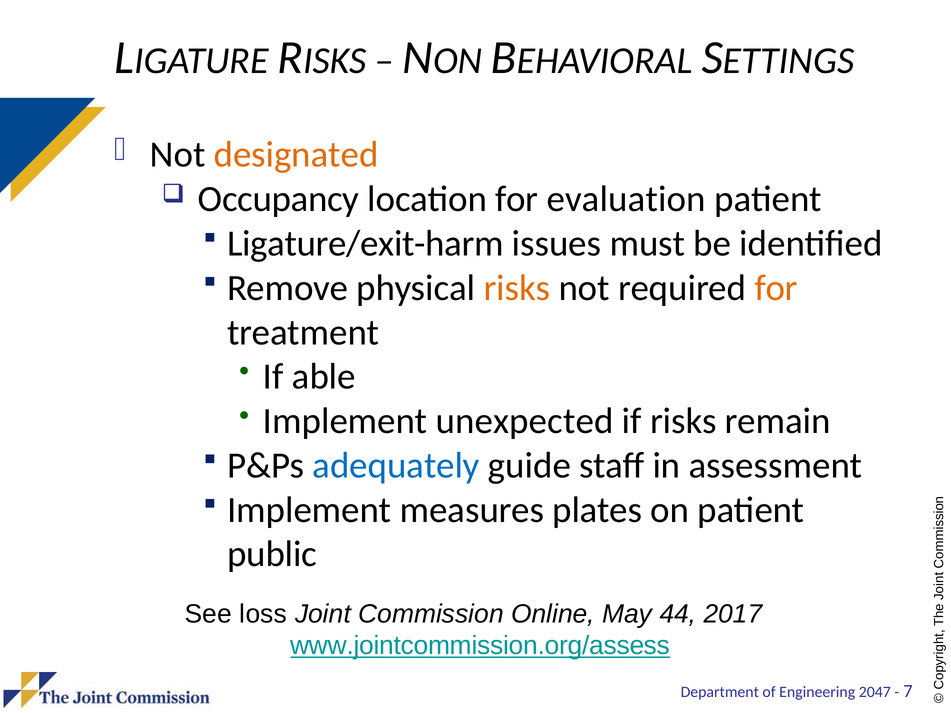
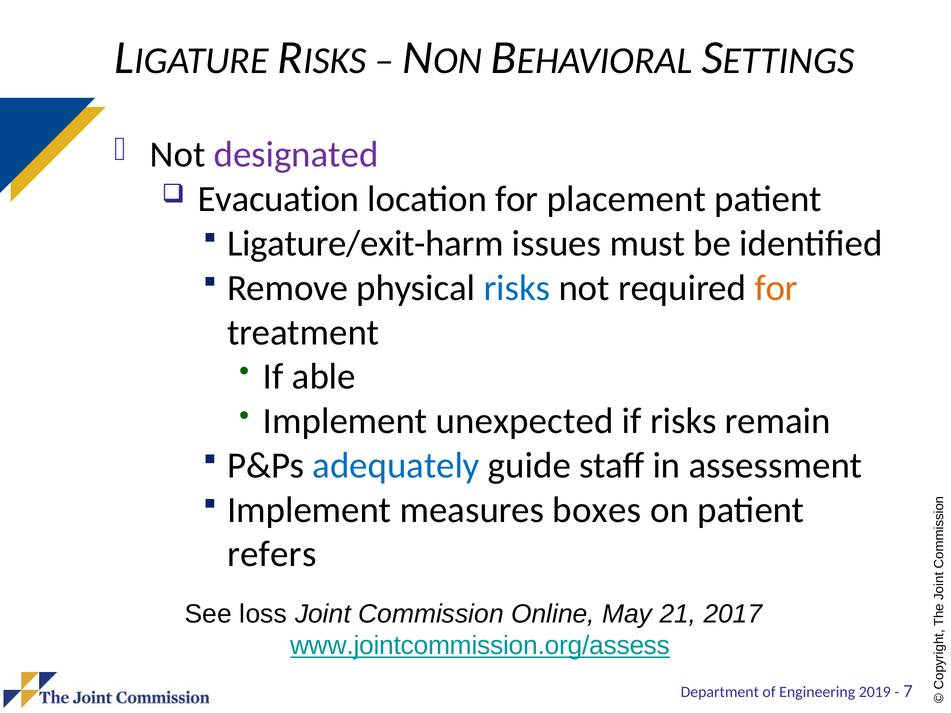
designated colour: orange -> purple
Occupancy: Occupancy -> Evacuation
evaluation: evaluation -> placement
risks at (517, 288) colour: orange -> blue
plates: plates -> boxes
public: public -> refers
44: 44 -> 21
2047: 2047 -> 2019
